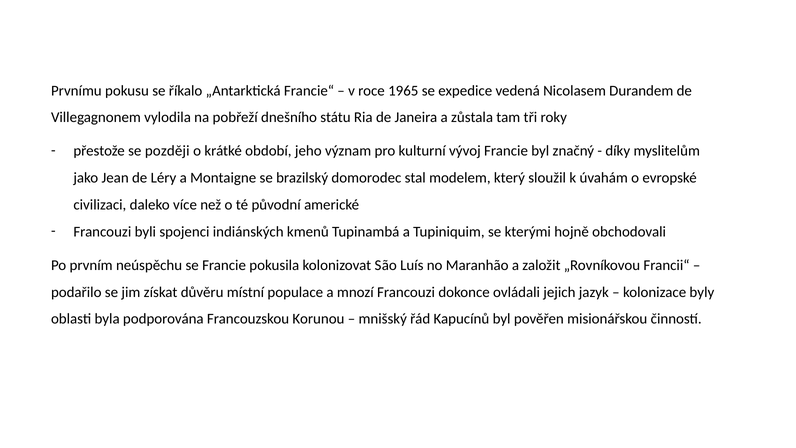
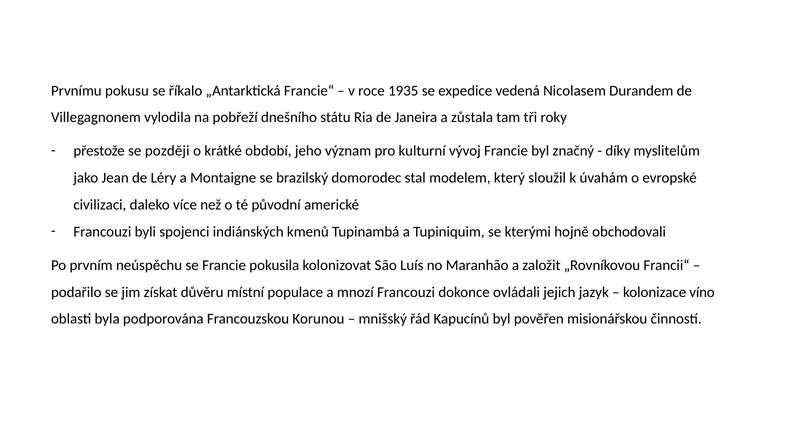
1965: 1965 -> 1935
byly: byly -> víno
